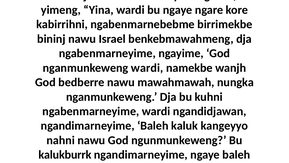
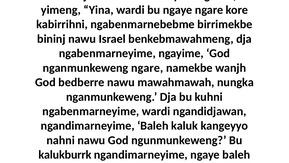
nganmunkeweng wardi: wardi -> ngare
